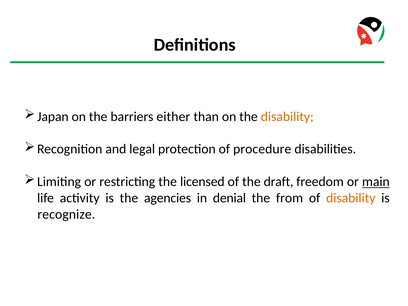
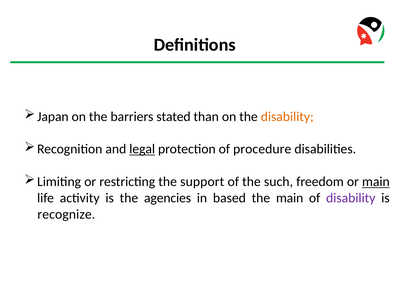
either: either -> stated
legal underline: none -> present
licensed: licensed -> support
draft: draft -> such
denial: denial -> based
the from: from -> main
disability at (351, 198) colour: orange -> purple
